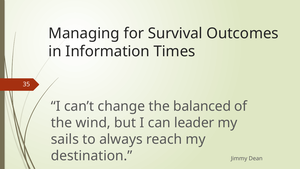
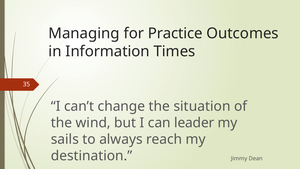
Survival: Survival -> Practice
balanced: balanced -> situation
